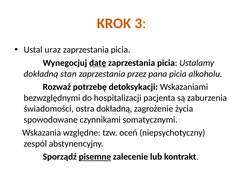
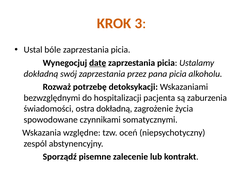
uraz: uraz -> bóle
stan: stan -> swój
pisemne underline: present -> none
